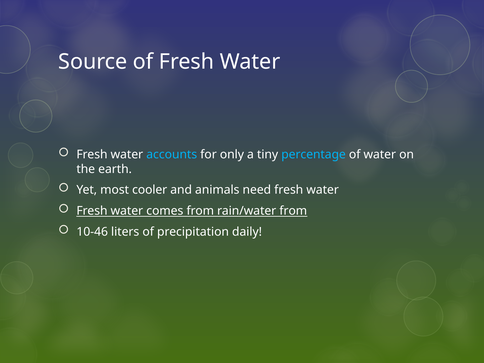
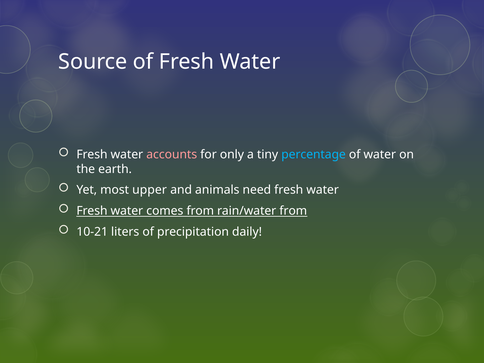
accounts colour: light blue -> pink
cooler: cooler -> upper
10-46: 10-46 -> 10-21
